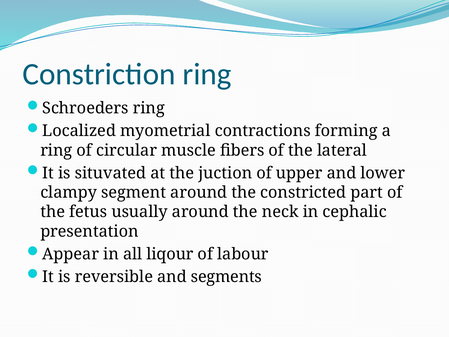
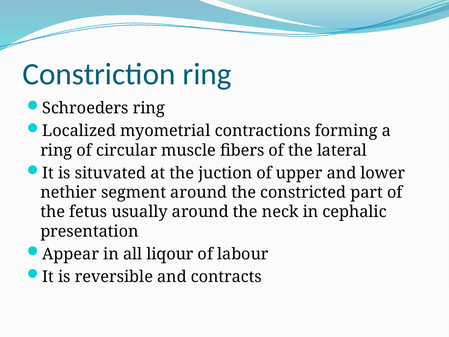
clampy: clampy -> nethier
segments: segments -> contracts
